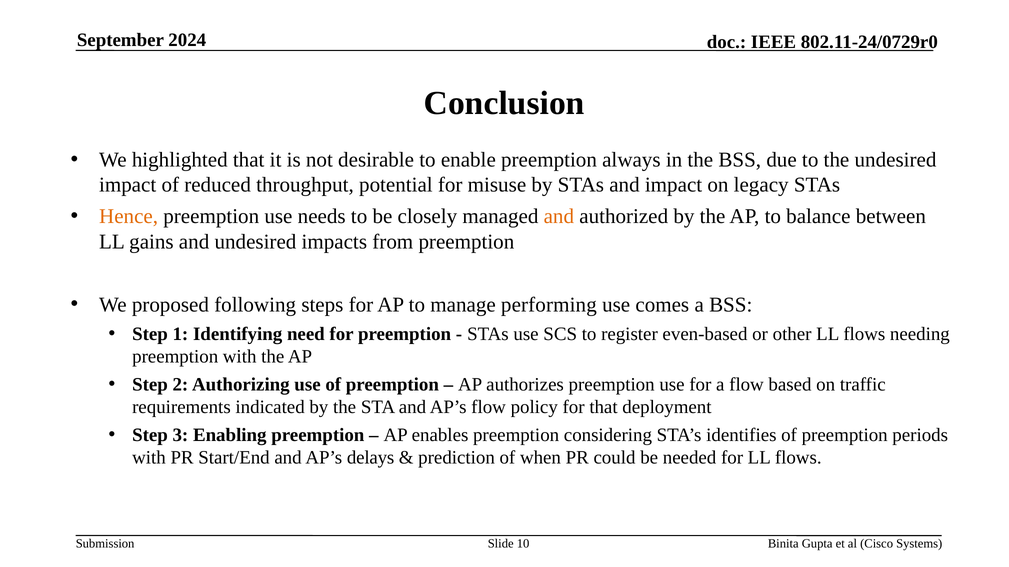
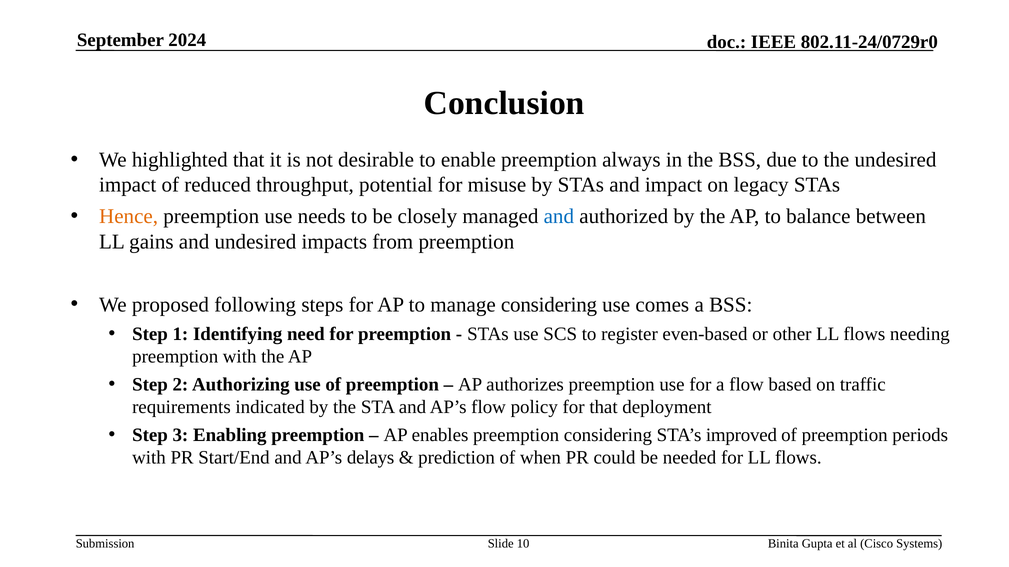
and at (559, 217) colour: orange -> blue
manage performing: performing -> considering
identifies: identifies -> improved
